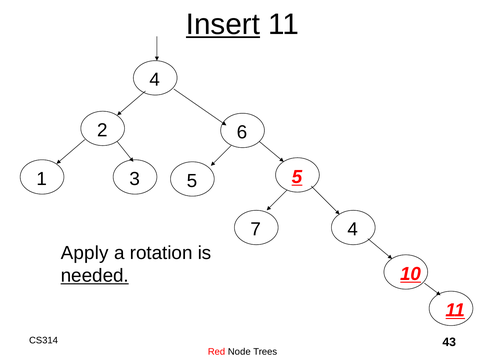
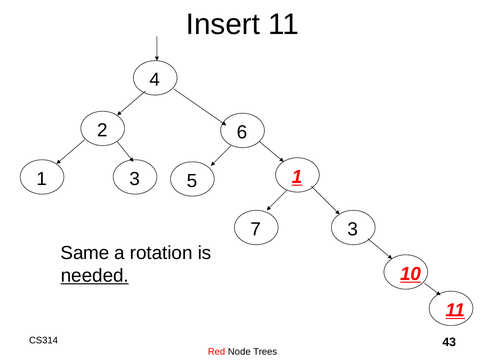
Insert underline: present -> none
5 5: 5 -> 1
7 4: 4 -> 3
Apply: Apply -> Same
